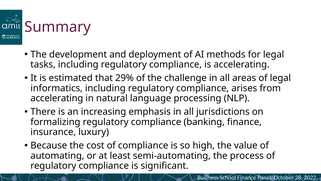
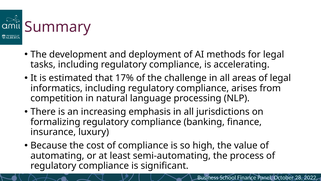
29%: 29% -> 17%
accelerating at (57, 98): accelerating -> competition
